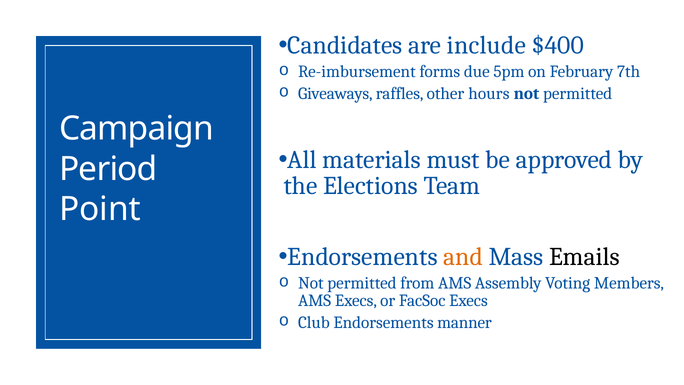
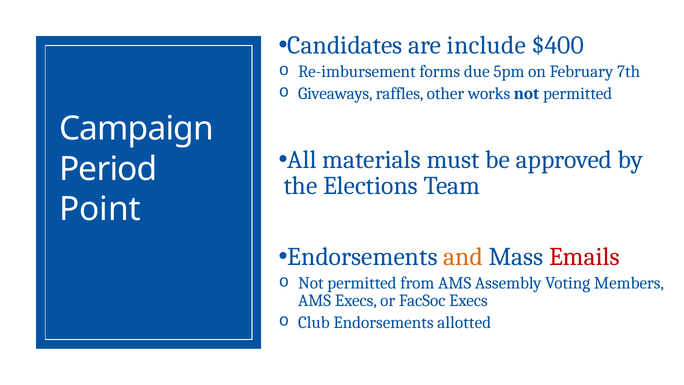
hours: hours -> works
Emails colour: black -> red
manner: manner -> allotted
